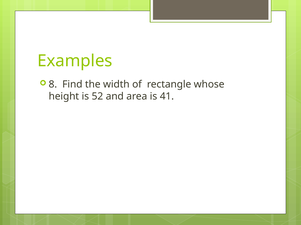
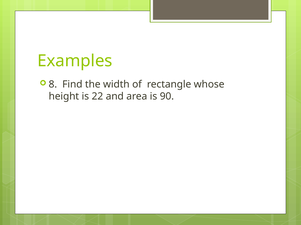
52: 52 -> 22
41: 41 -> 90
